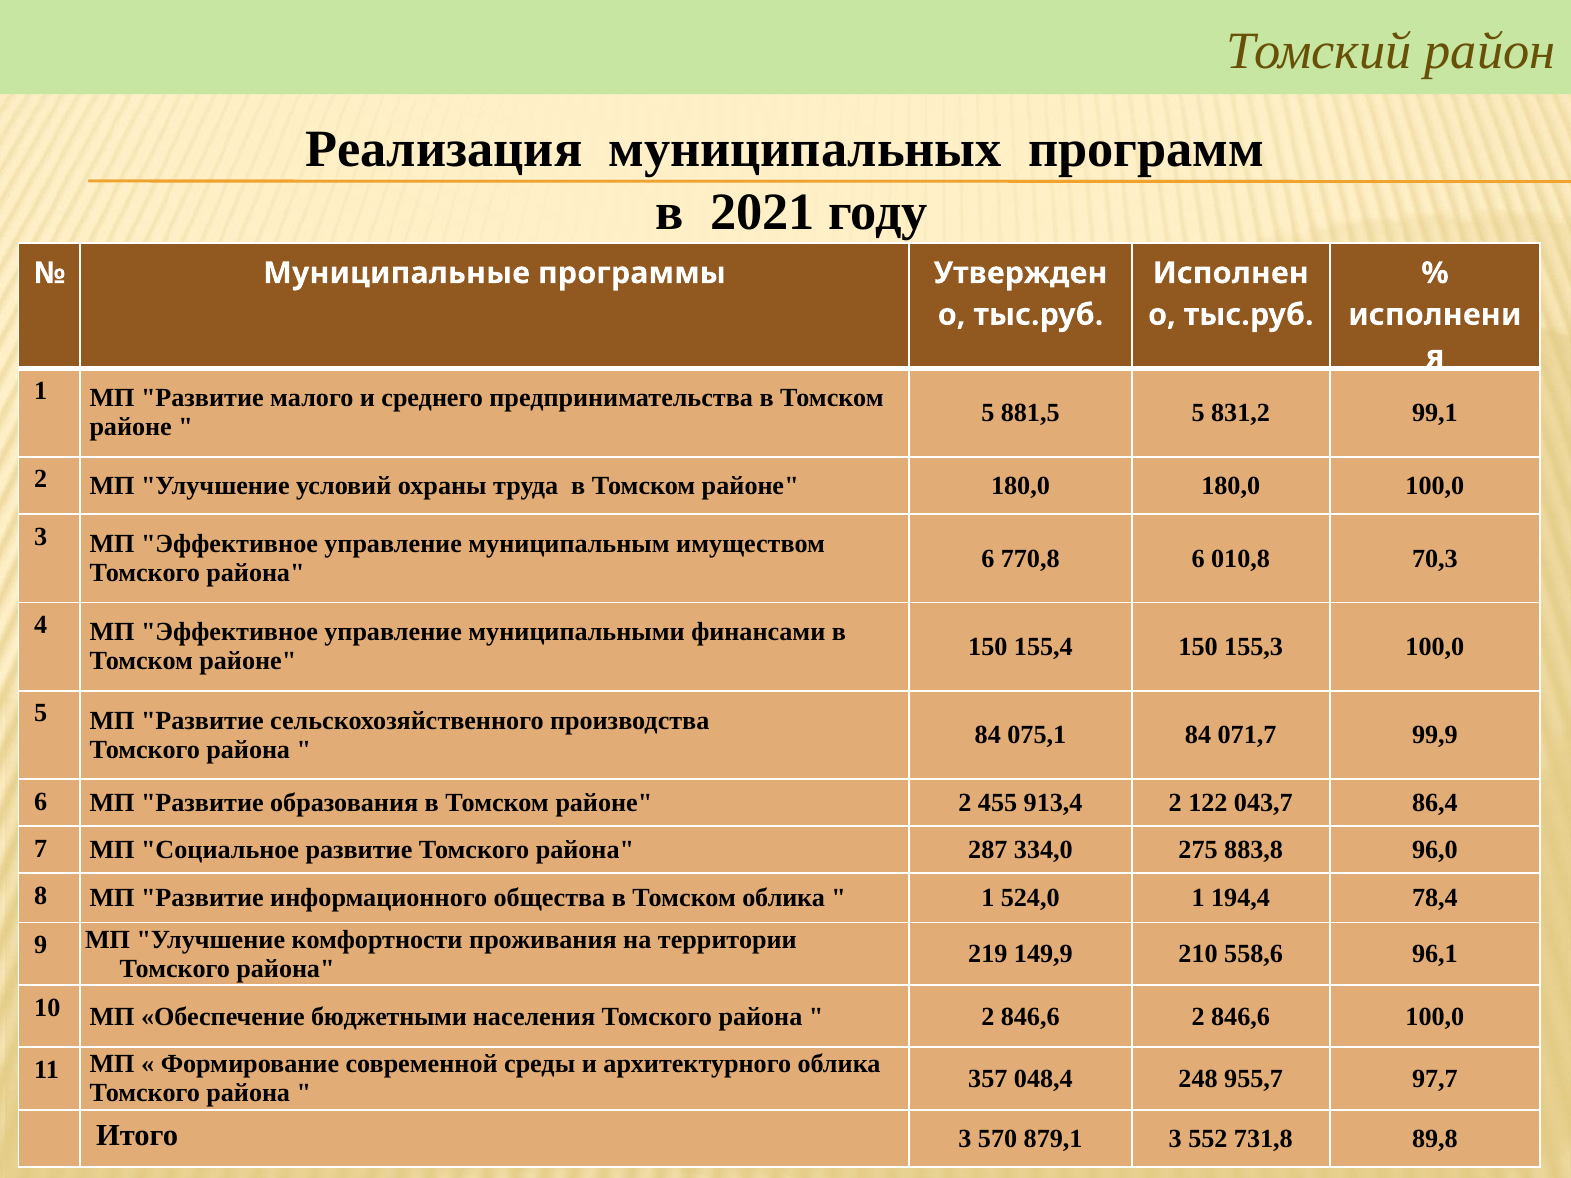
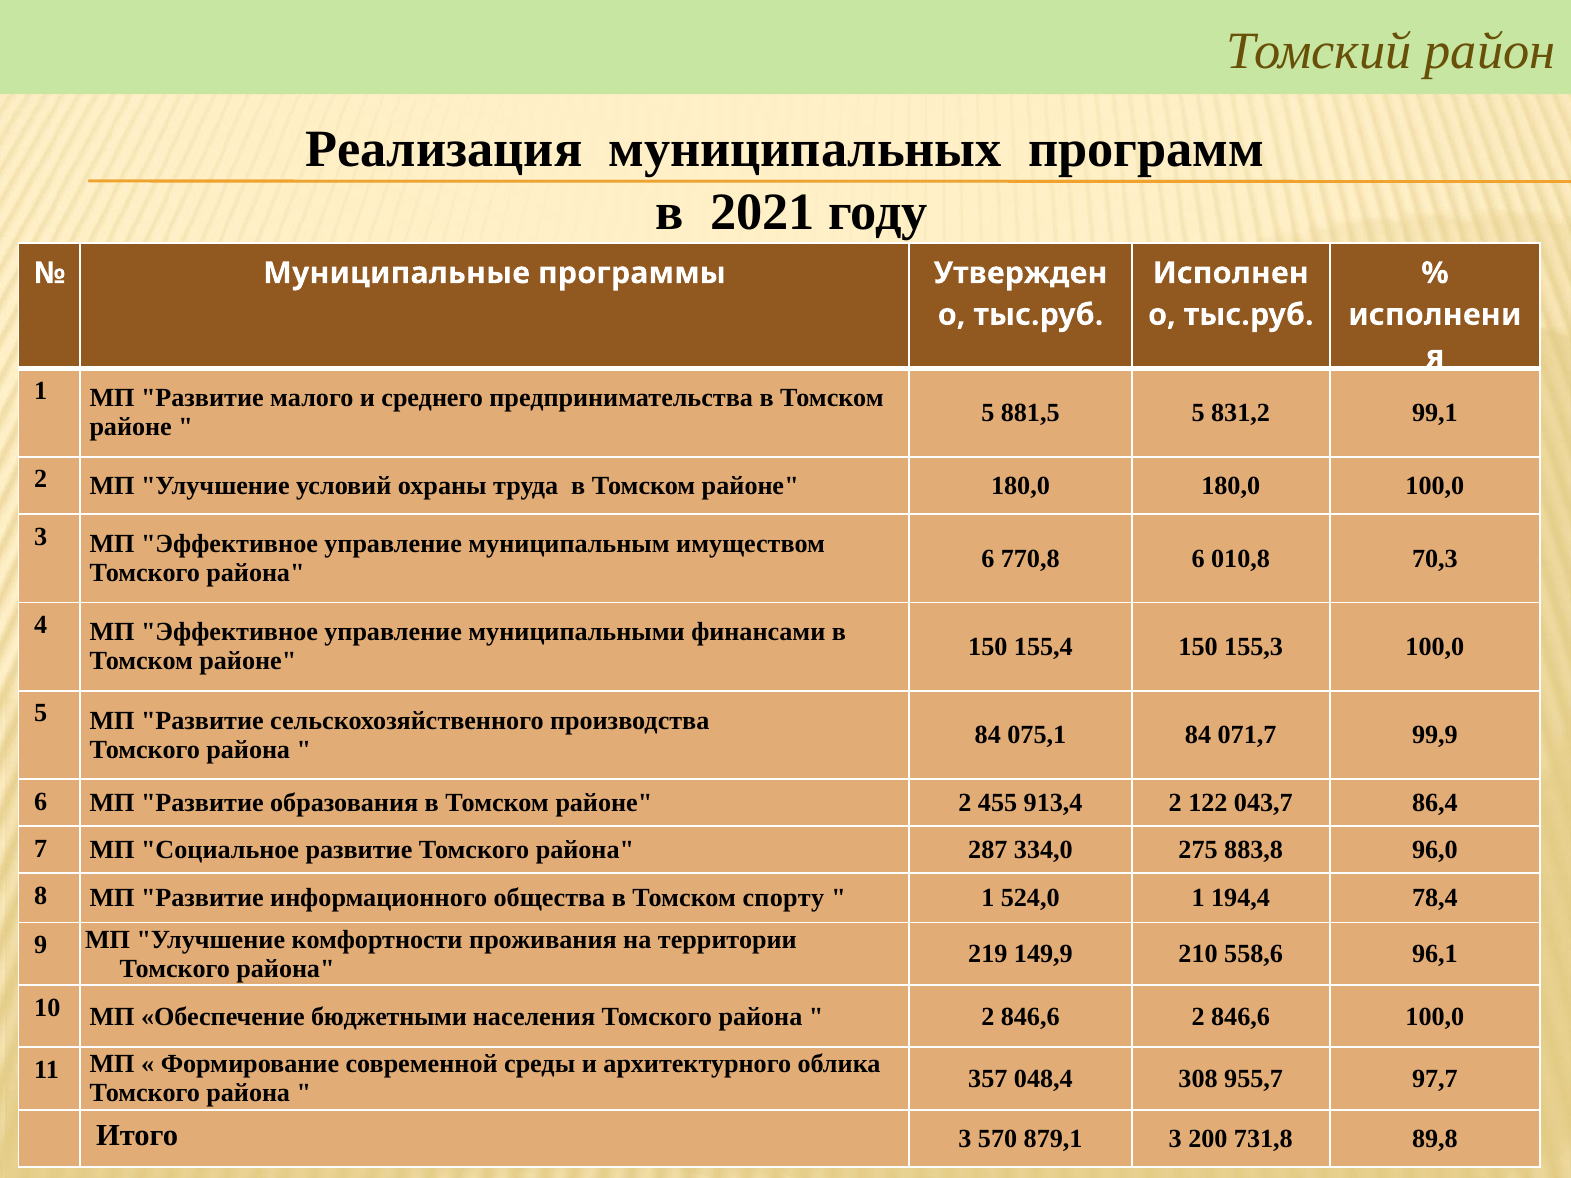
Томском облика: облика -> спорту
248: 248 -> 308
552: 552 -> 200
